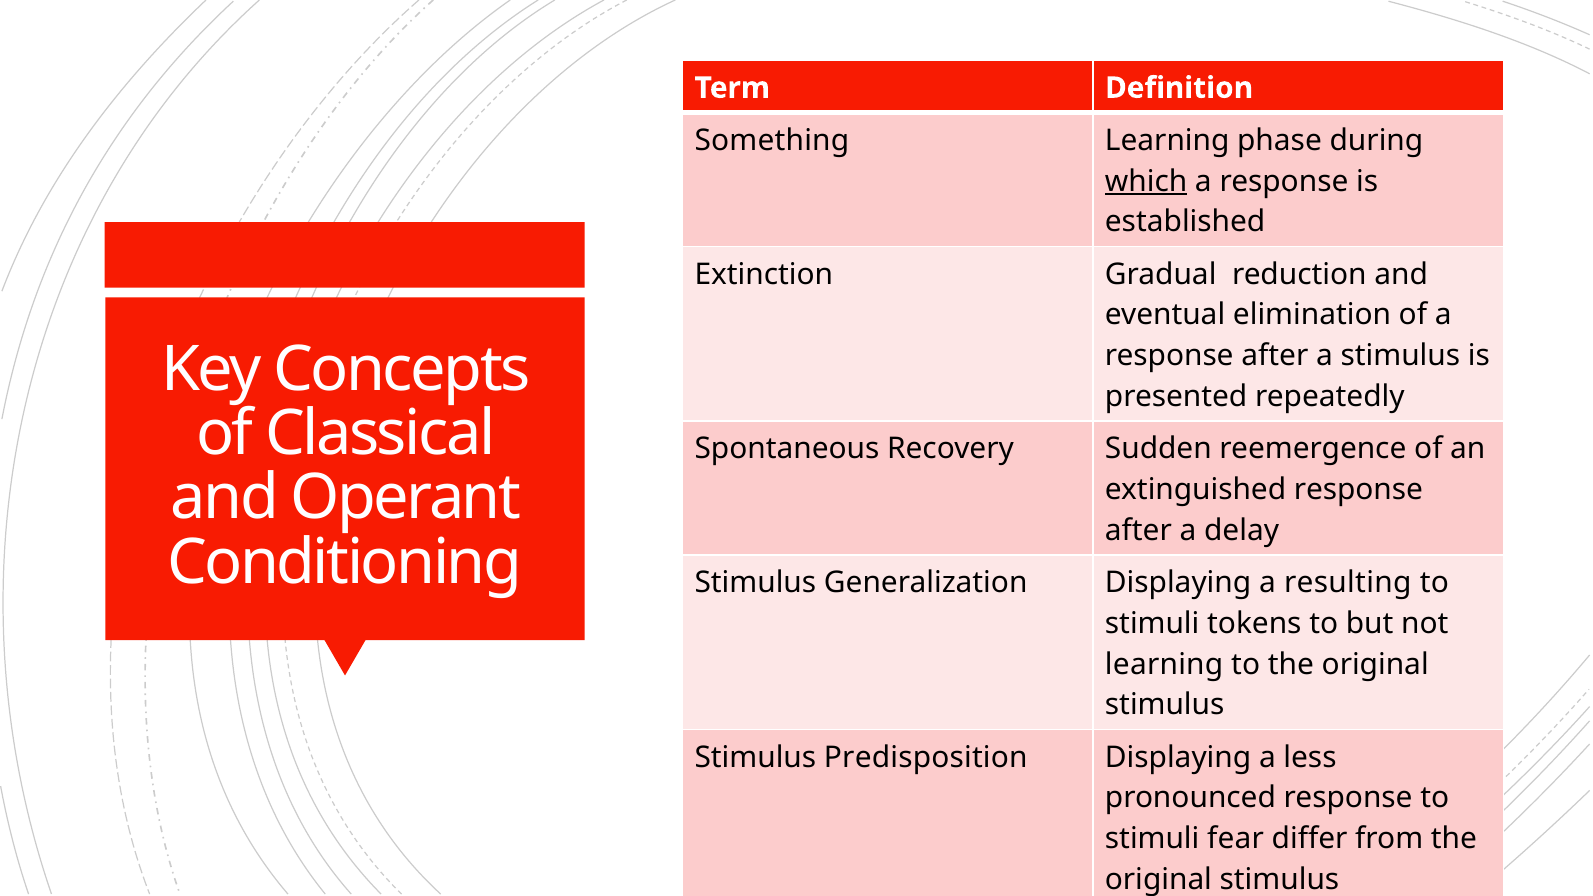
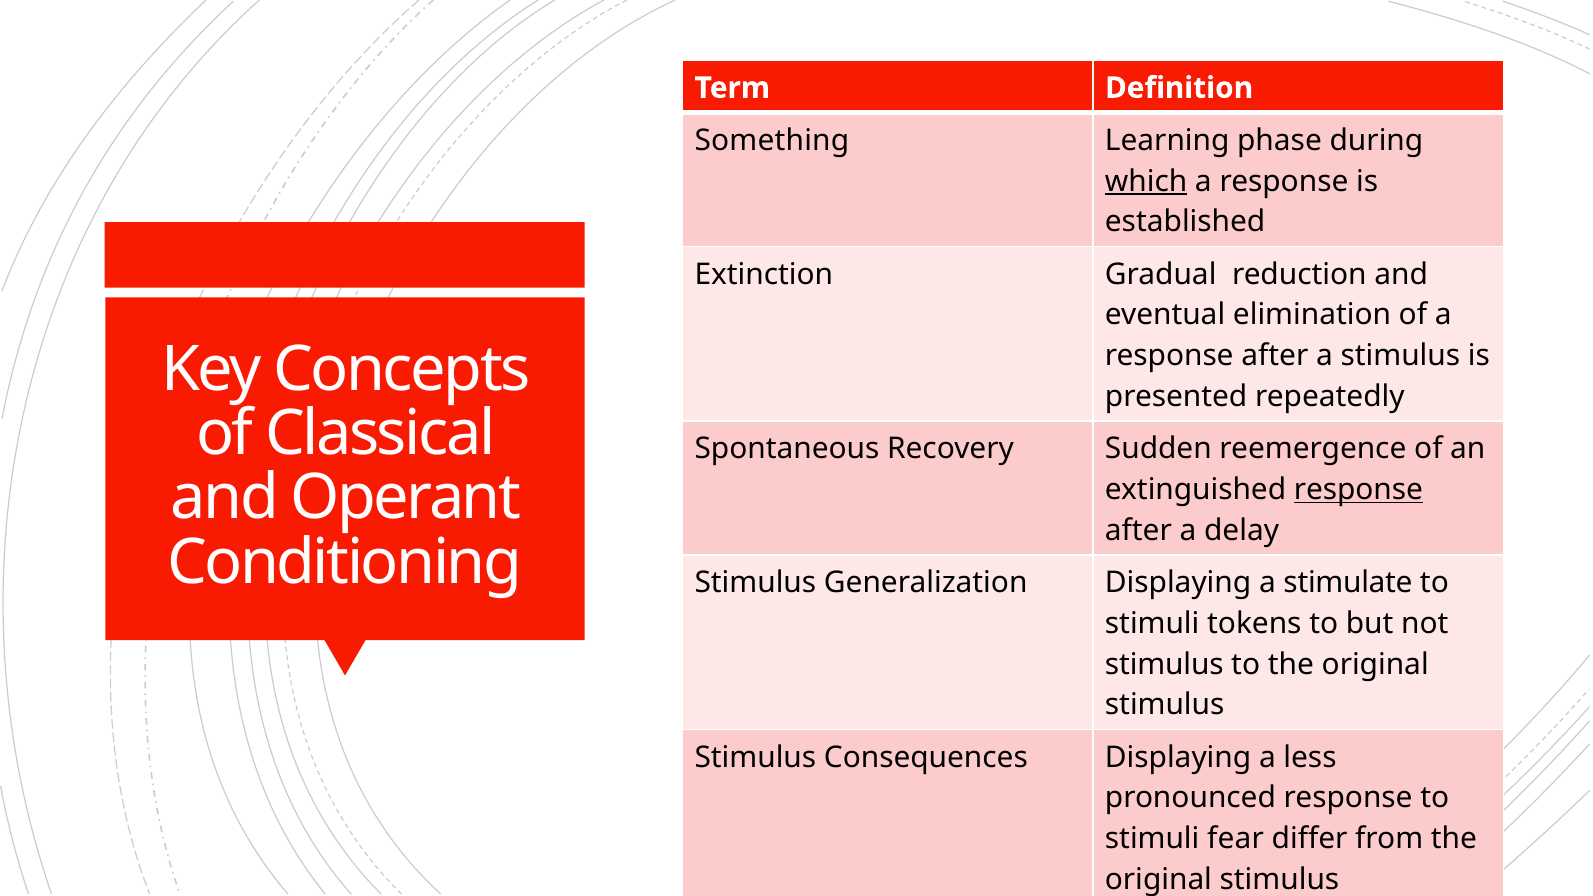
response at (1358, 490) underline: none -> present
resulting: resulting -> stimulate
learning at (1164, 664): learning -> stimulus
Predisposition: Predisposition -> Consequences
